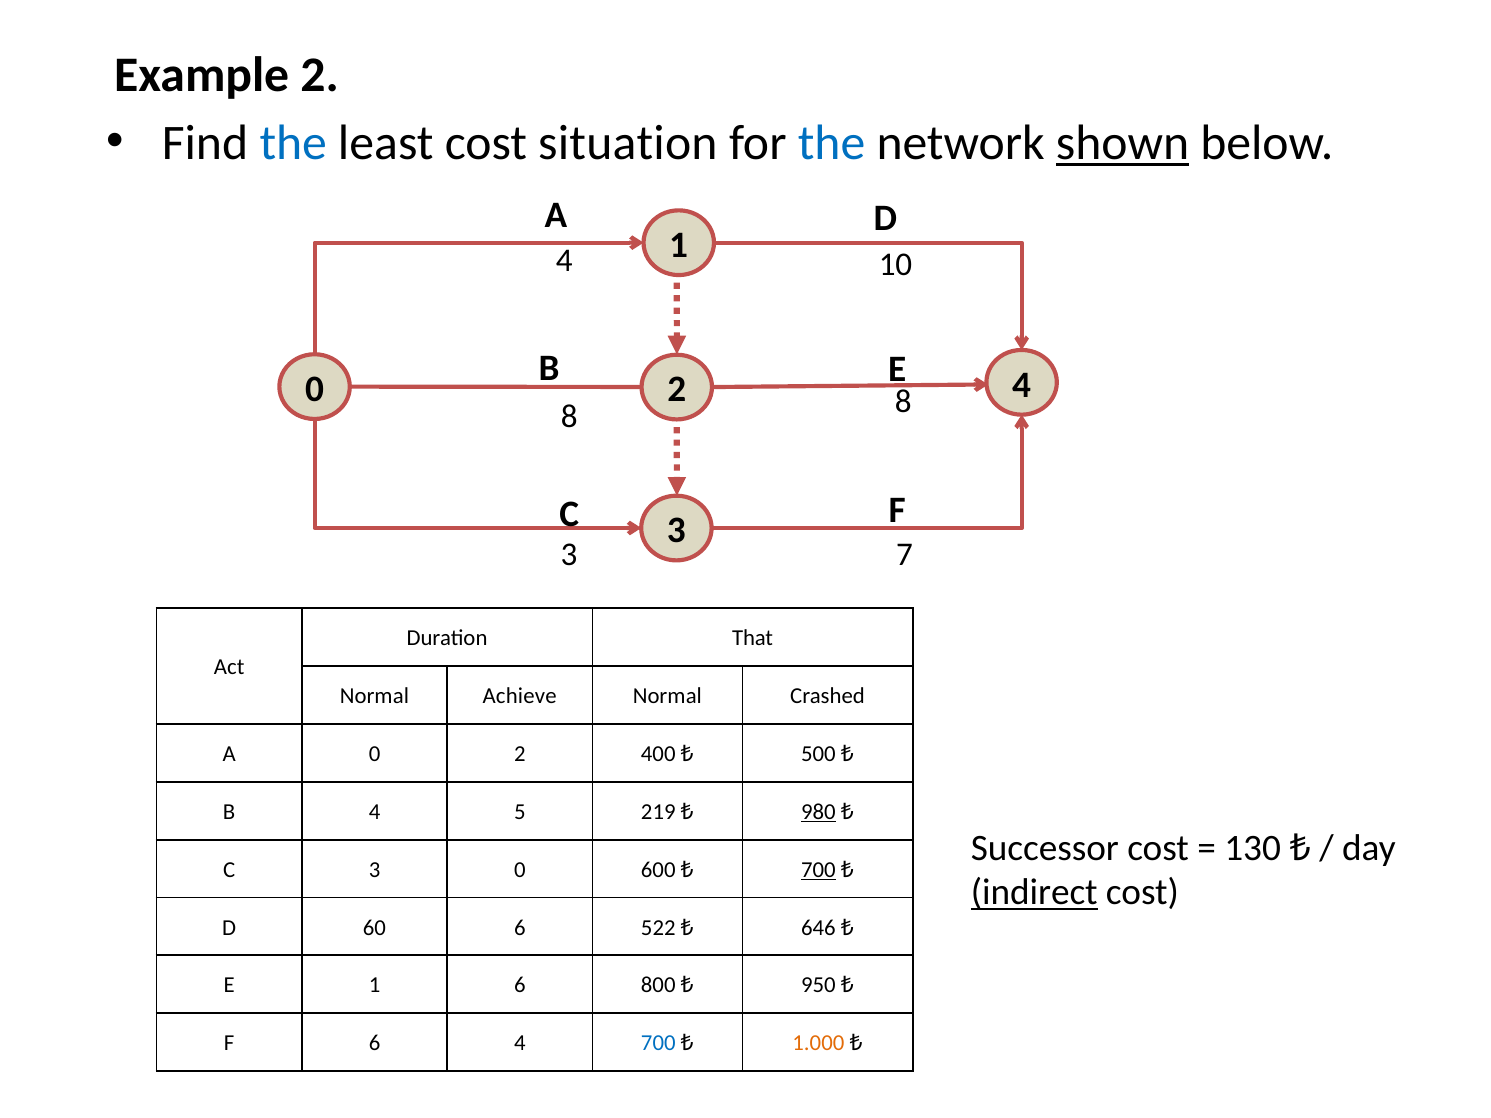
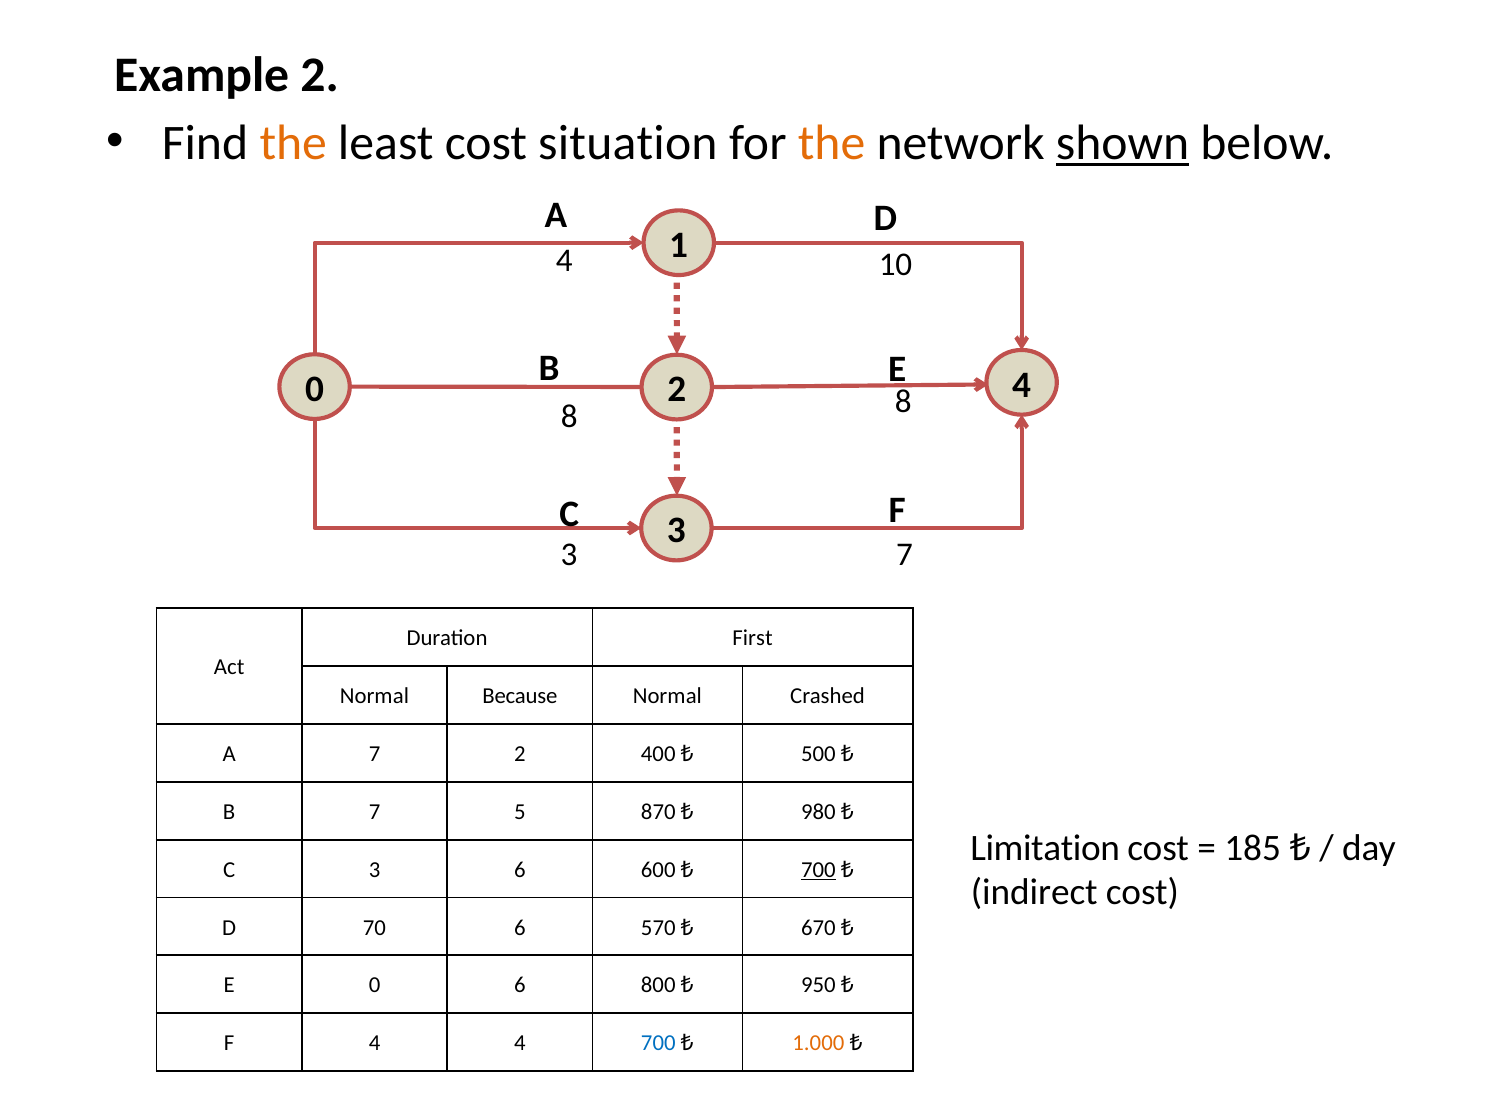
the at (293, 143) colour: blue -> orange
the at (832, 143) colour: blue -> orange
That: That -> First
Achieve: Achieve -> Because
A 0: 0 -> 7
B 4: 4 -> 7
219: 219 -> 870
980 underline: present -> none
Successor: Successor -> Limitation
130: 130 -> 185
3 0: 0 -> 6
indirect underline: present -> none
60: 60 -> 70
522: 522 -> 570
646: 646 -> 670
E 1: 1 -> 0
F 6: 6 -> 4
